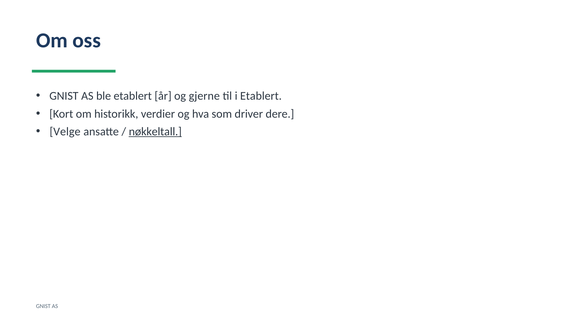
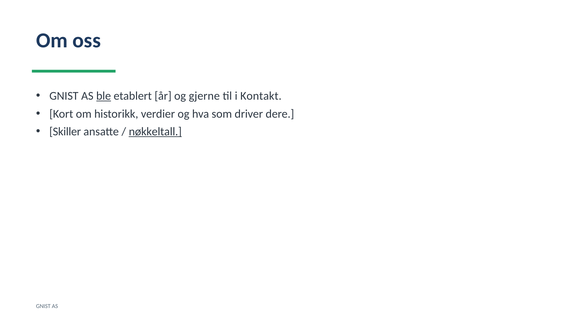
ble underline: none -> present
i Etablert: Etablert -> Kontakt
Velge: Velge -> Skiller
